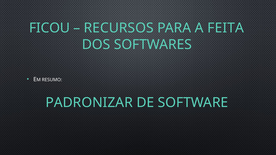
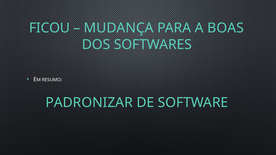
RECURSOS: RECURSOS -> MUDANÇA
FEITA: FEITA -> BOAS
